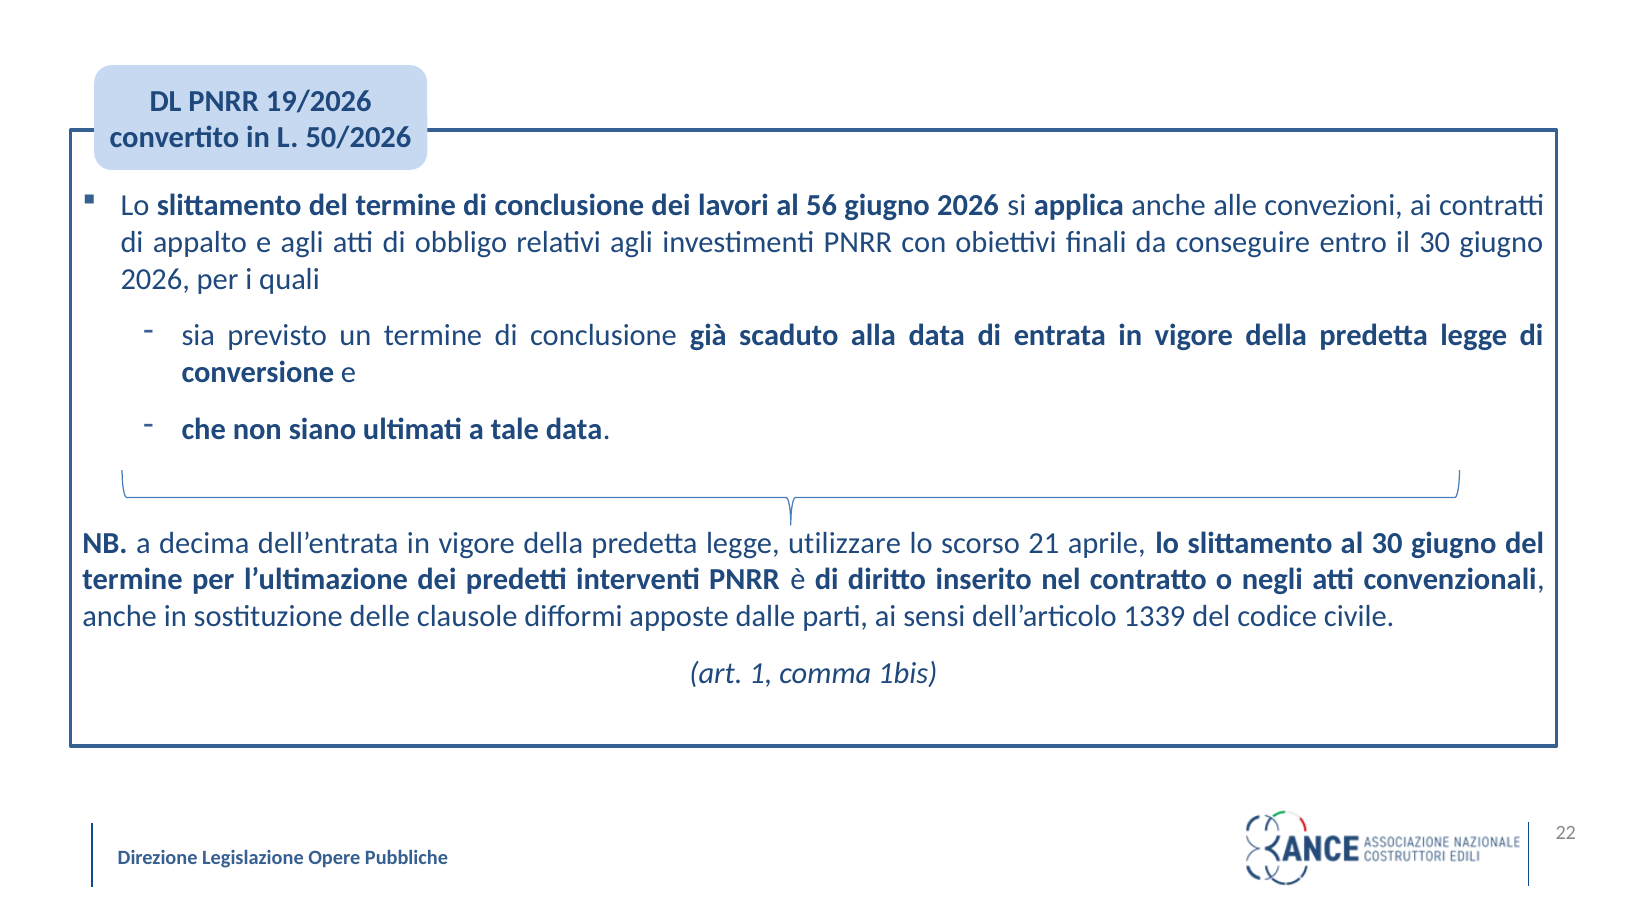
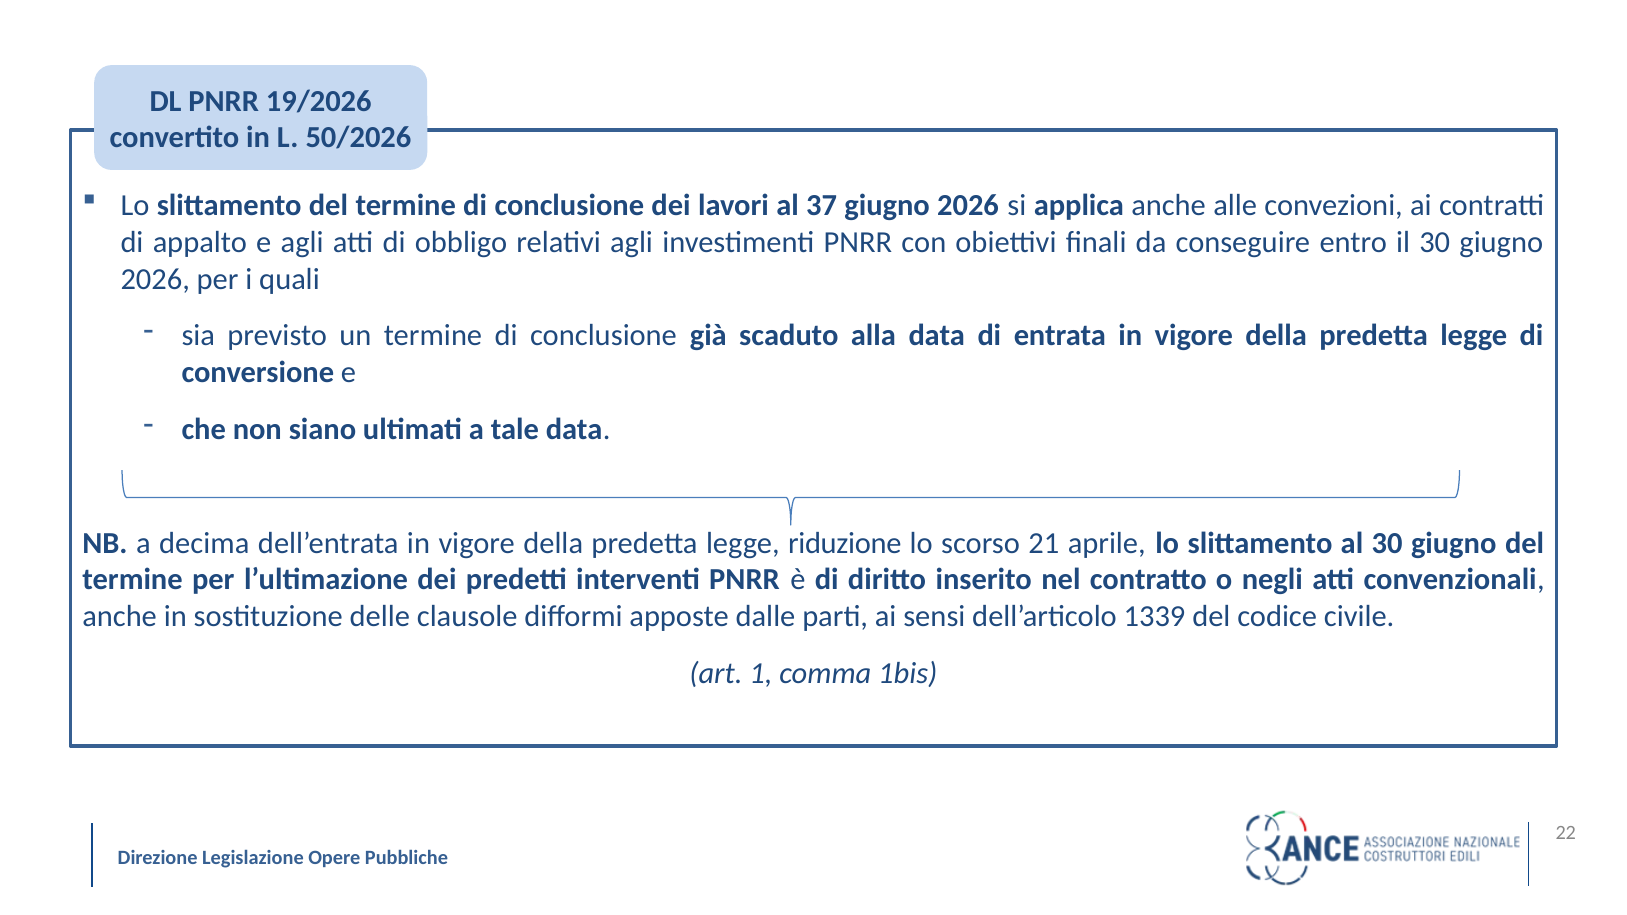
56: 56 -> 37
utilizzare: utilizzare -> riduzione
